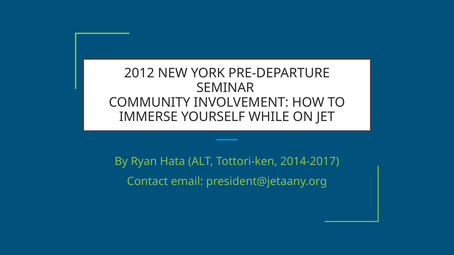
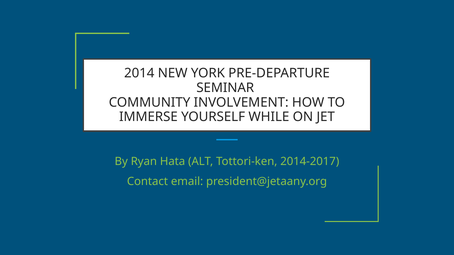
2012: 2012 -> 2014
